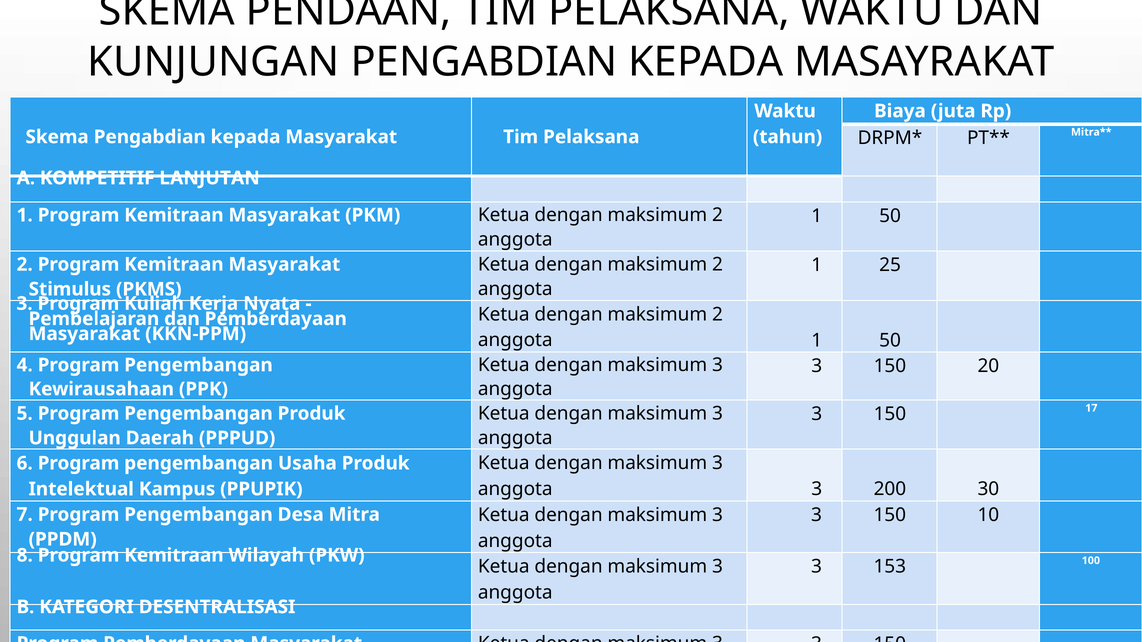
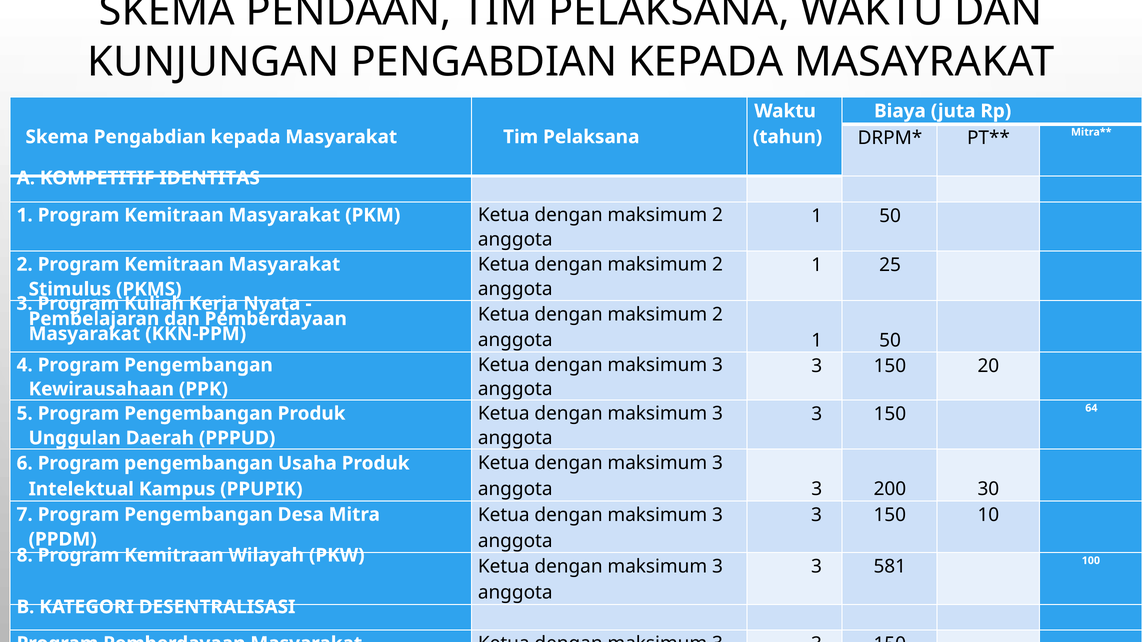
LANJUTAN: LANJUTAN -> IDENTITAS
17: 17 -> 64
153: 153 -> 581
